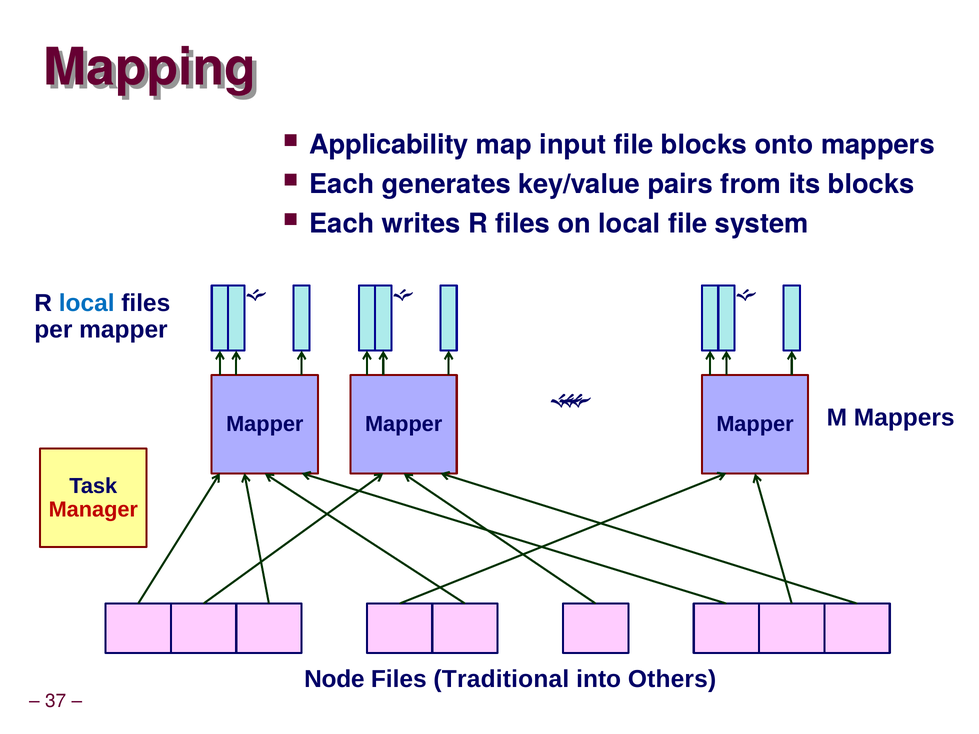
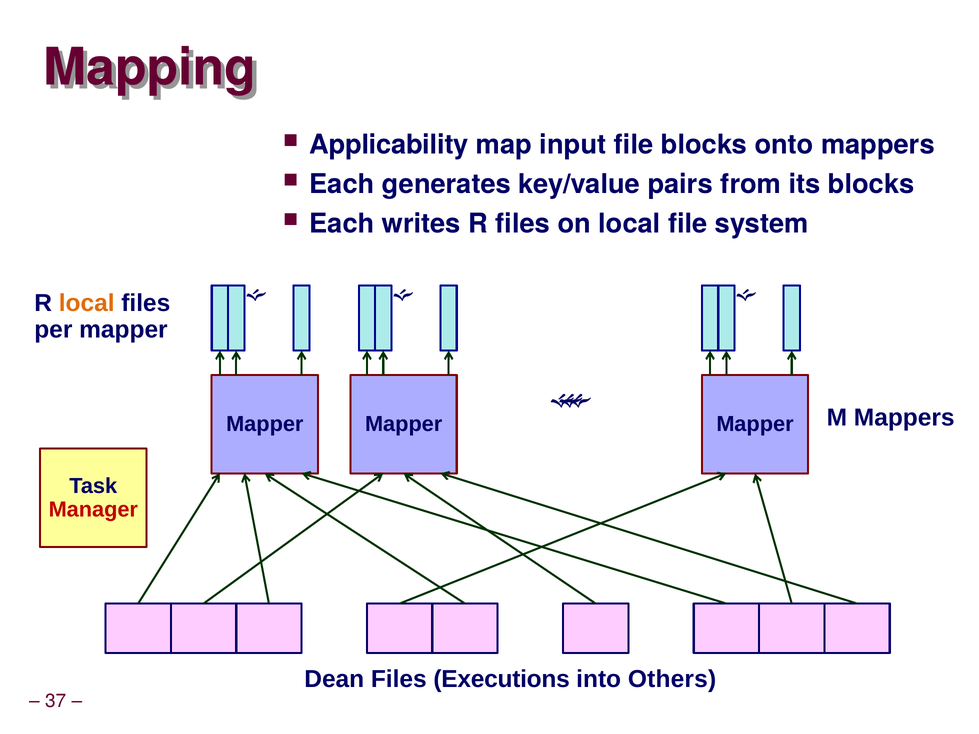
local at (87, 303) colour: blue -> orange
Node: Node -> Dean
Traditional: Traditional -> Executions
